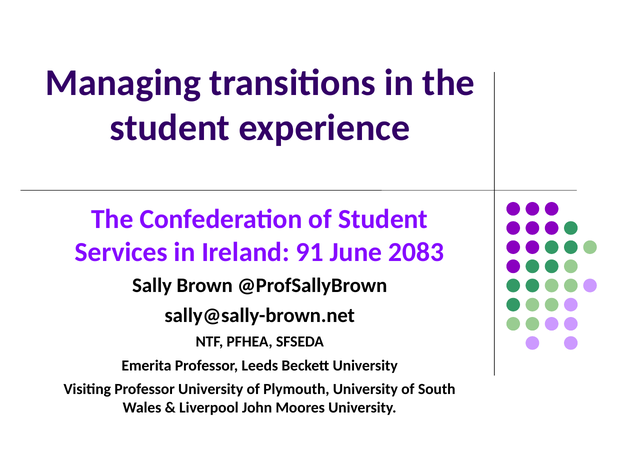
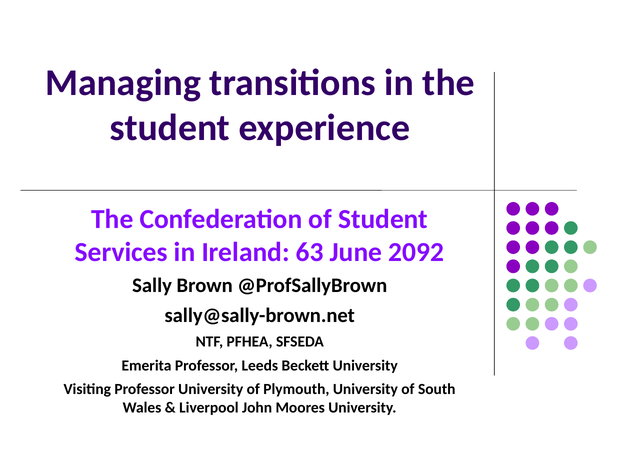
91: 91 -> 63
2083: 2083 -> 2092
